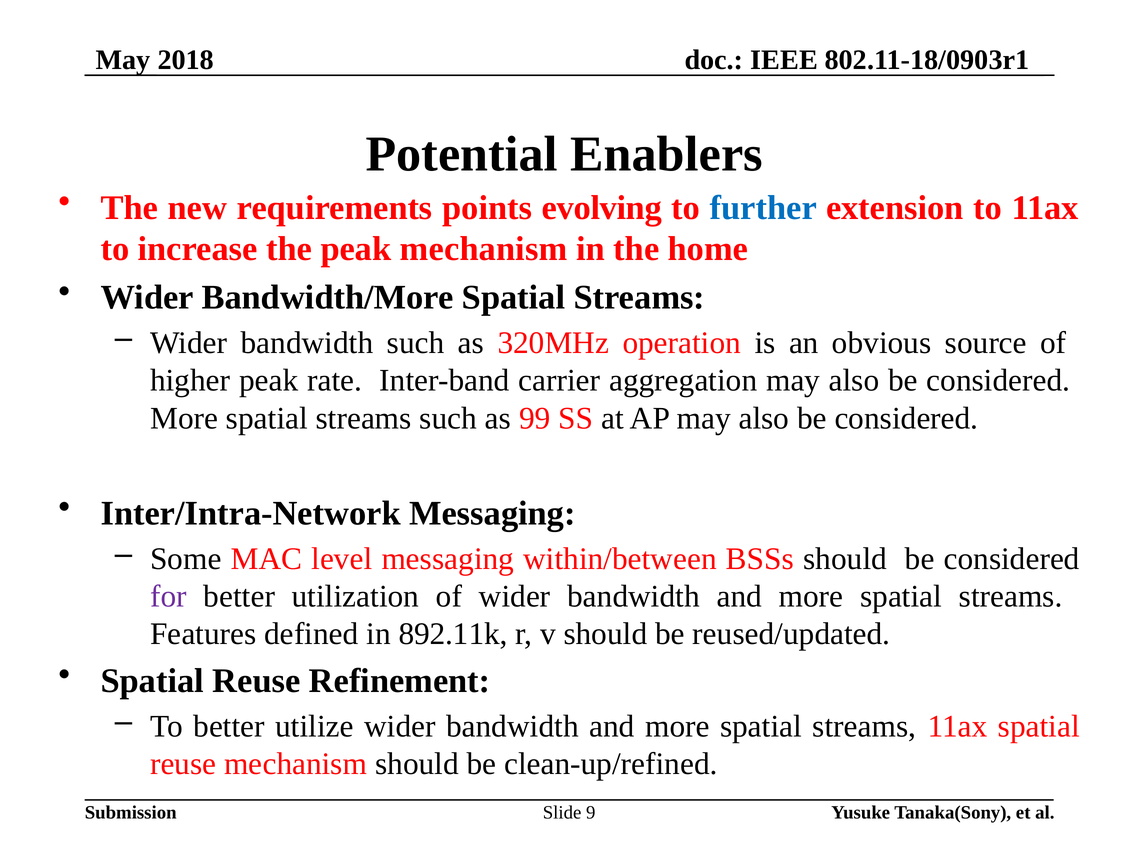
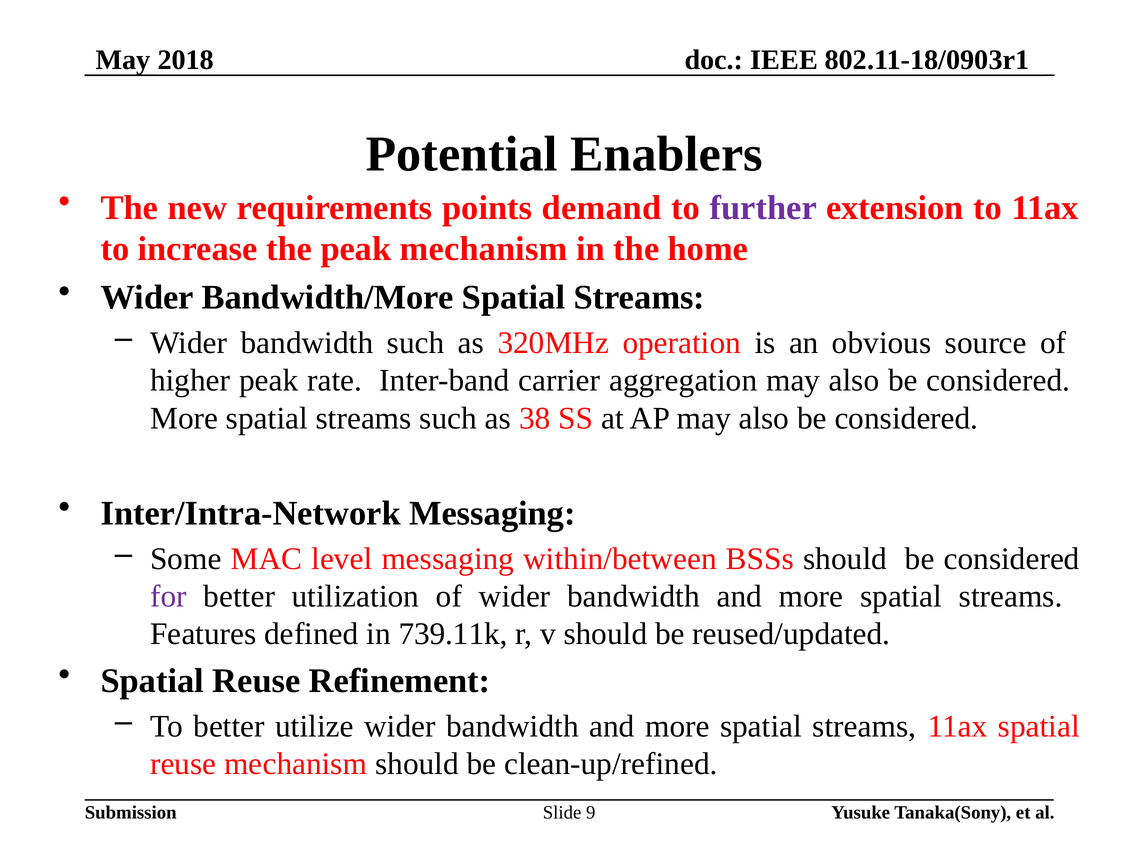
evolving: evolving -> demand
further colour: blue -> purple
99: 99 -> 38
892.11k: 892.11k -> 739.11k
